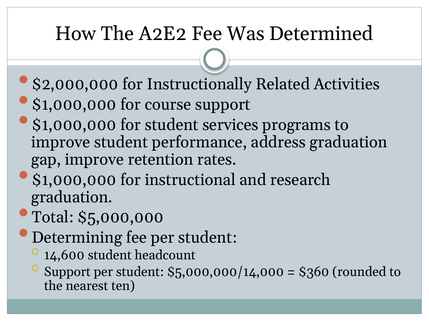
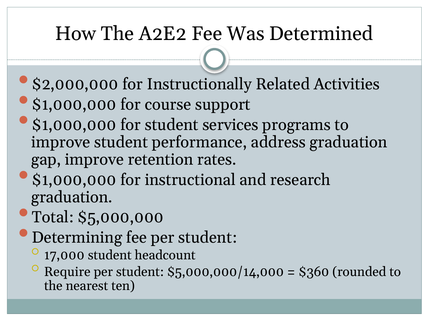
14,600: 14,600 -> 17,000
Support at (67, 272): Support -> Require
